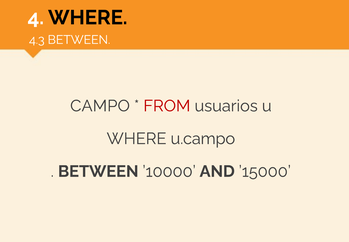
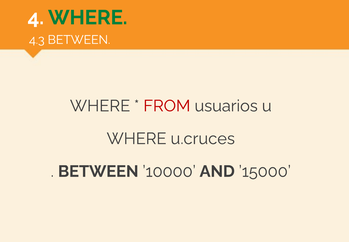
WHERE at (88, 18) colour: black -> green
CAMPO at (100, 106): CAMPO -> WHERE
u.campo: u.campo -> u.cruces
